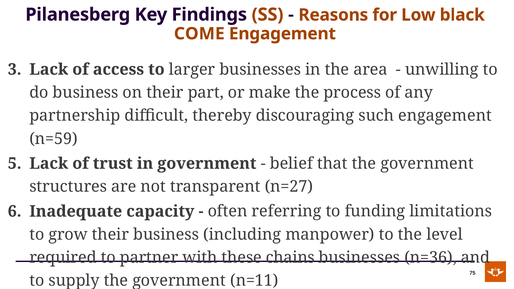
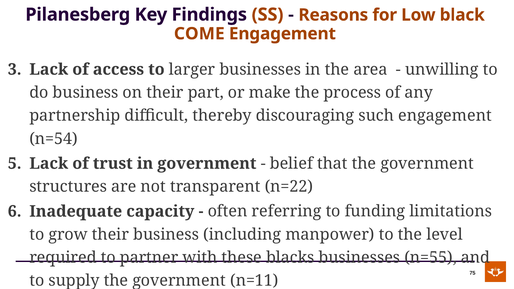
n=59: n=59 -> n=54
n=27: n=27 -> n=22
chains: chains -> blacks
n=36: n=36 -> n=55
